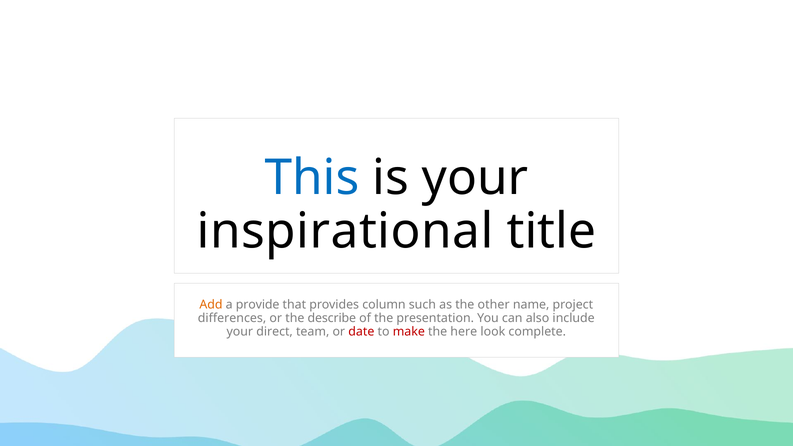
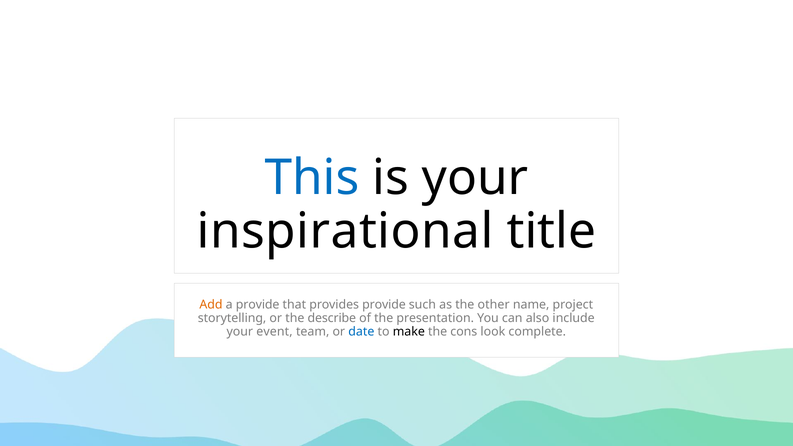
provides column: column -> provide
differences: differences -> storytelling
direct: direct -> event
date colour: red -> blue
make colour: red -> black
here: here -> cons
